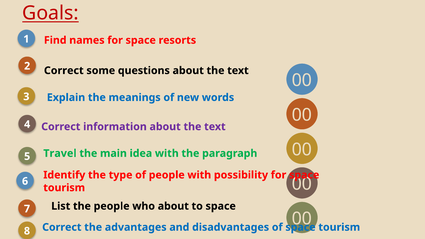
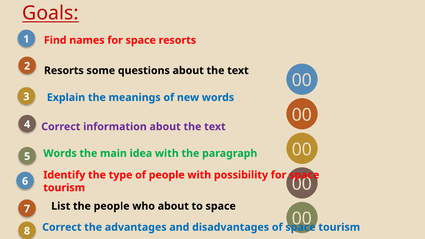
Correct at (64, 71): Correct -> Resorts
Travel at (60, 153): Travel -> Words
